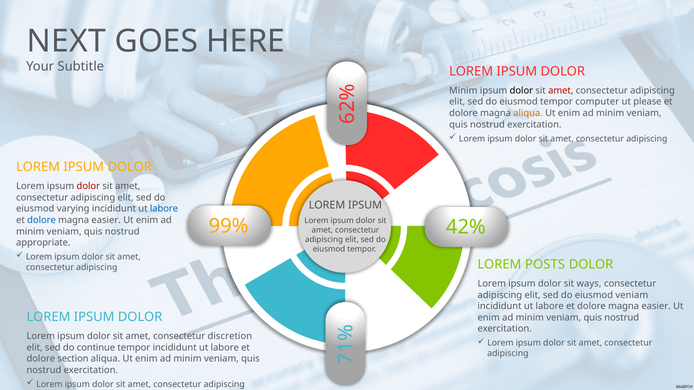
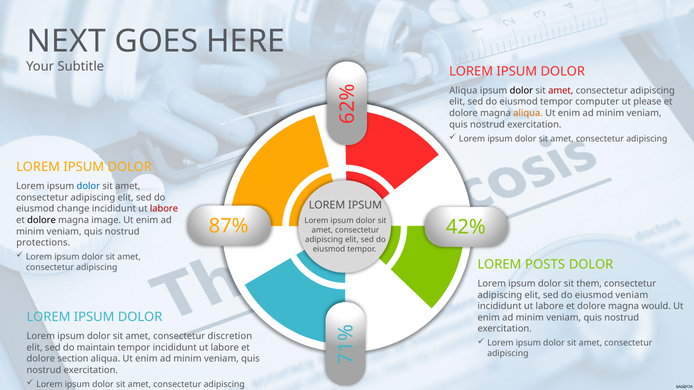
Minim at (463, 91): Minim -> Aliqua
dolor at (88, 186) colour: red -> blue
varying: varying -> change
labore at (164, 209) colour: blue -> red
dolore at (42, 220) colour: blue -> black
easier at (106, 220): easier -> image
99%: 99% -> 87%
appropriate: appropriate -> protections
ways: ways -> them
easier at (656, 307): easier -> would
continue: continue -> maintain
